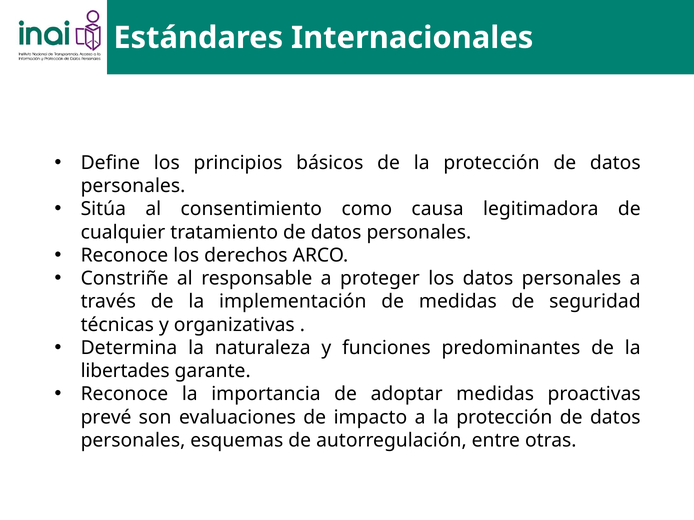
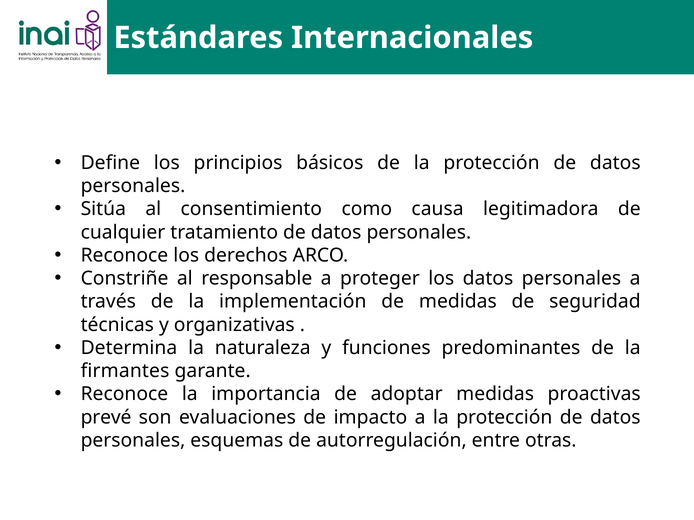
libertades: libertades -> firmantes
